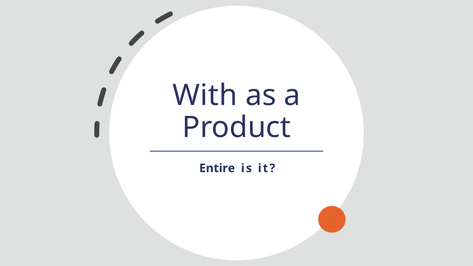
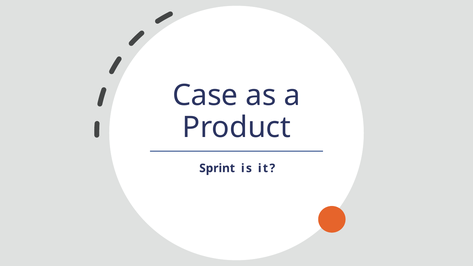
With: With -> Case
Entire: Entire -> Sprint
